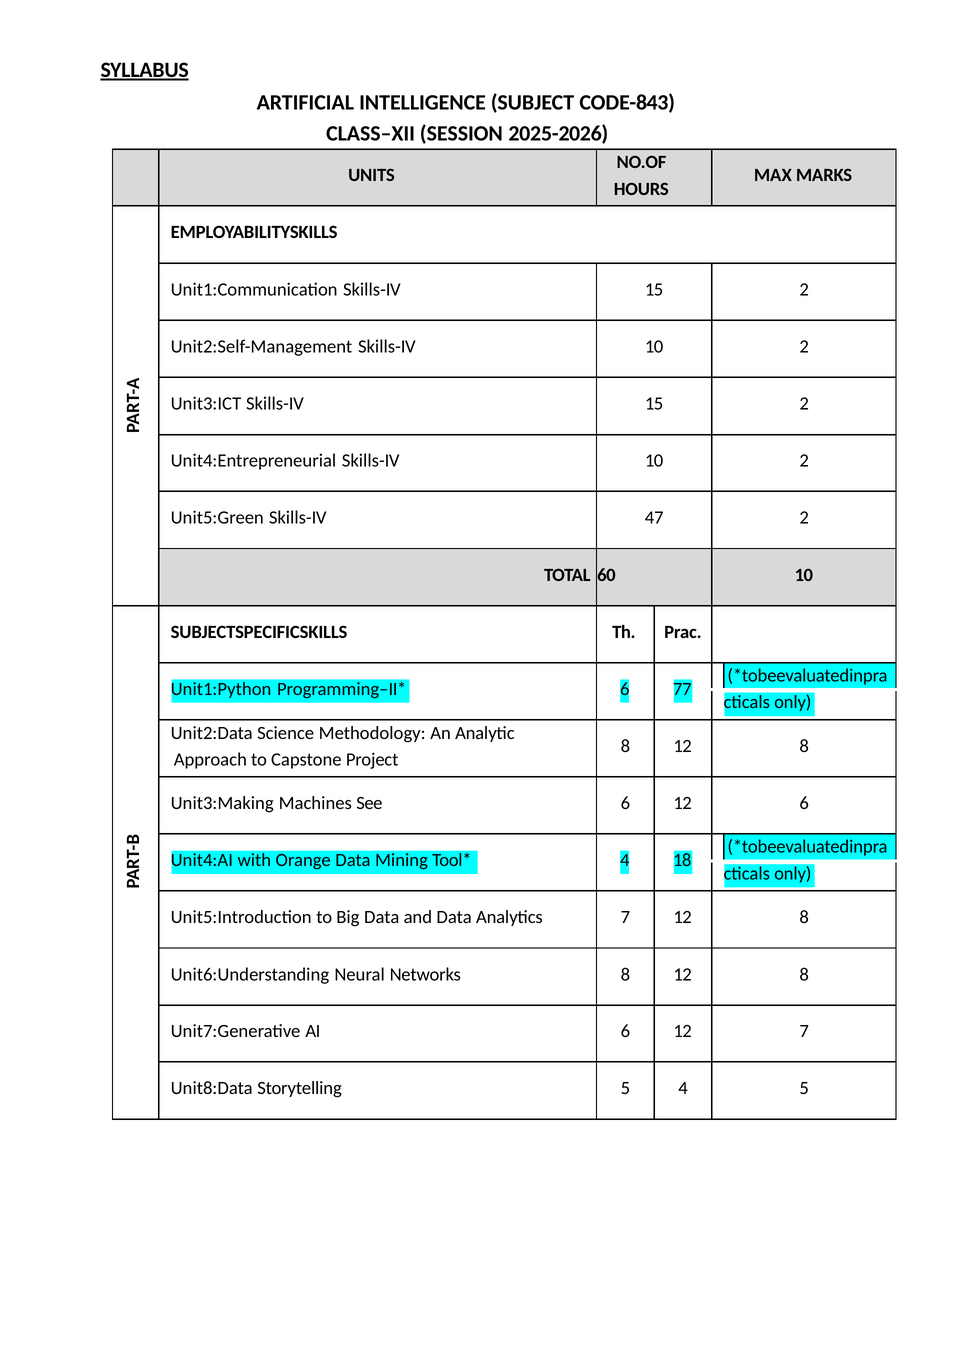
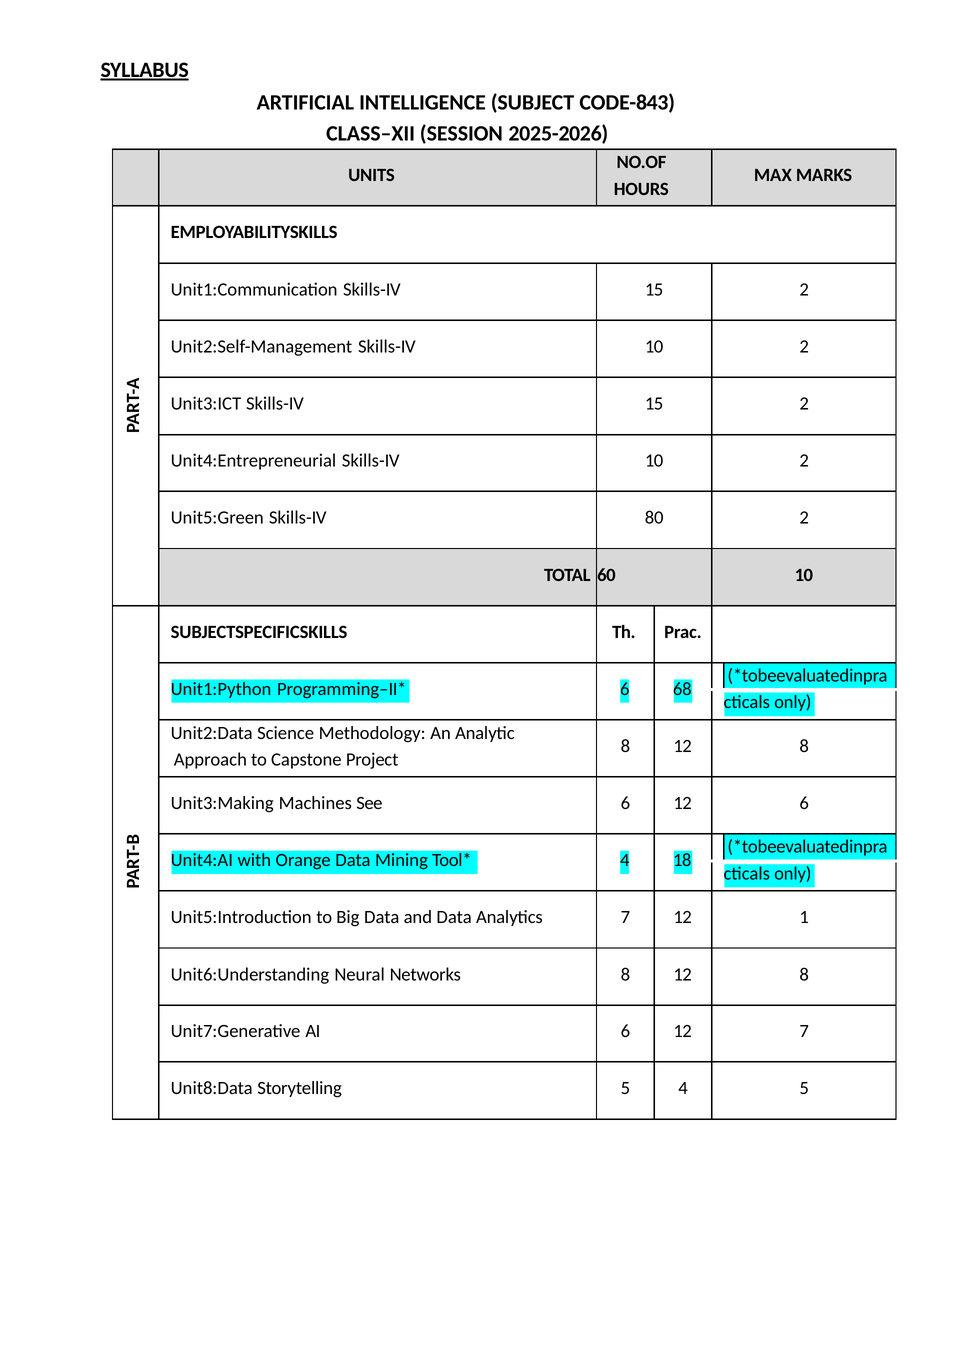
47: 47 -> 80
77: 77 -> 68
7 12 8: 8 -> 1
